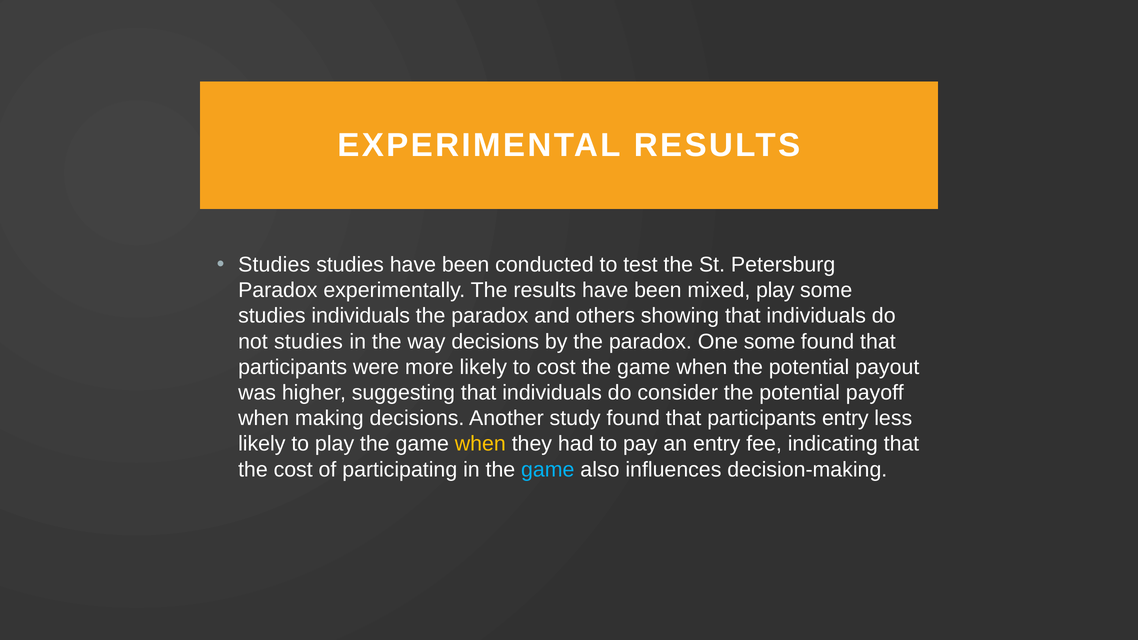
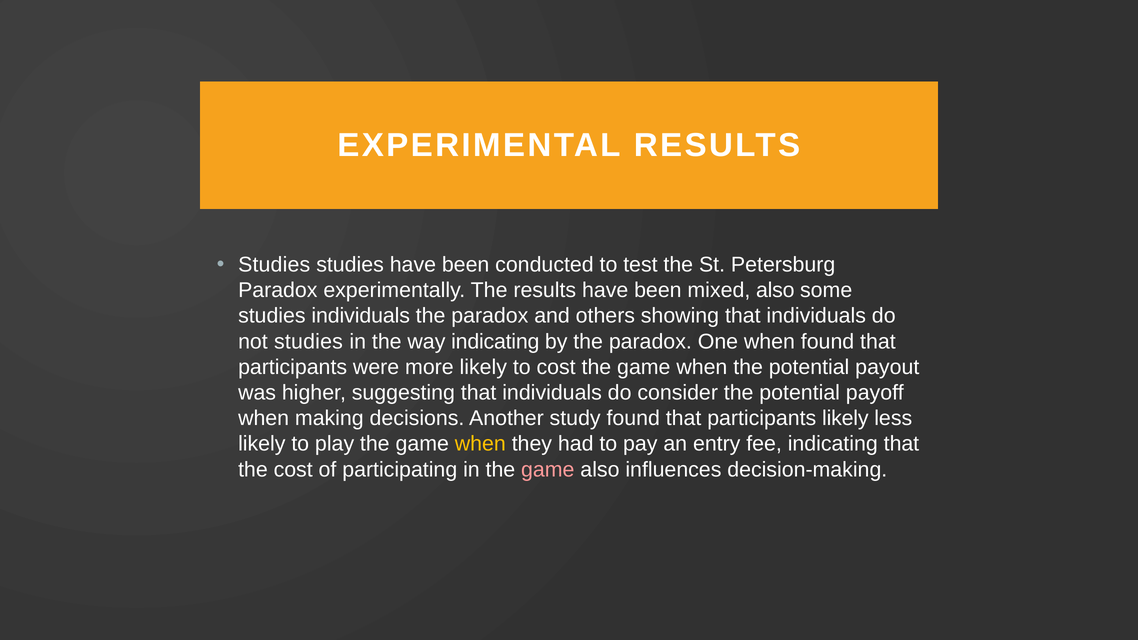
mixed play: play -> also
way decisions: decisions -> indicating
One some: some -> when
participants entry: entry -> likely
game at (548, 470) colour: light blue -> pink
